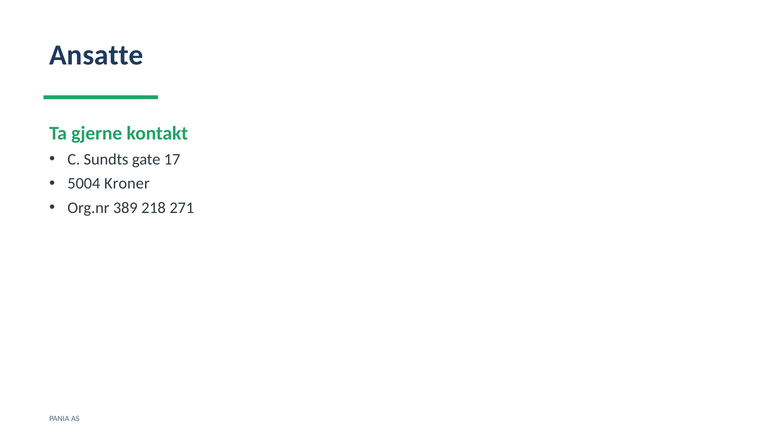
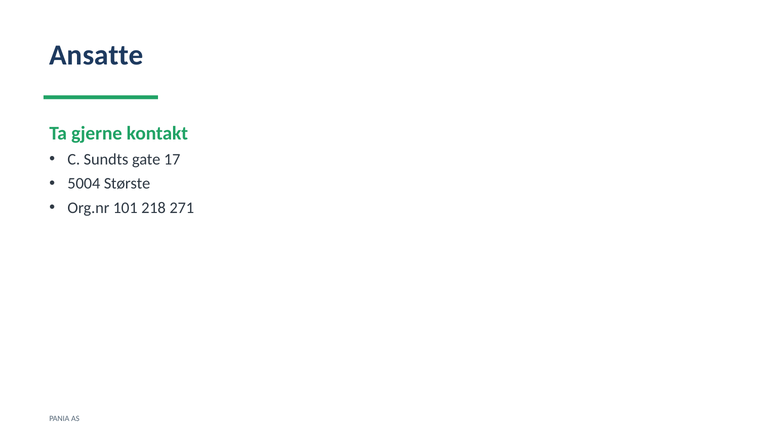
Kroner: Kroner -> Største
389: 389 -> 101
